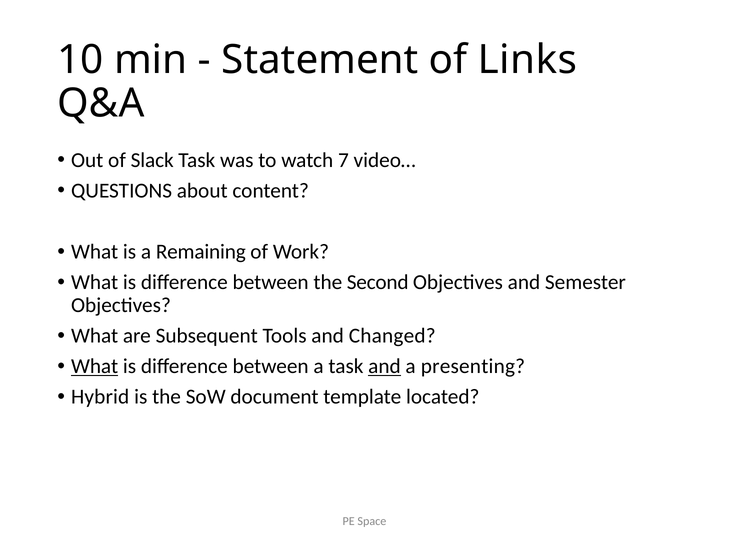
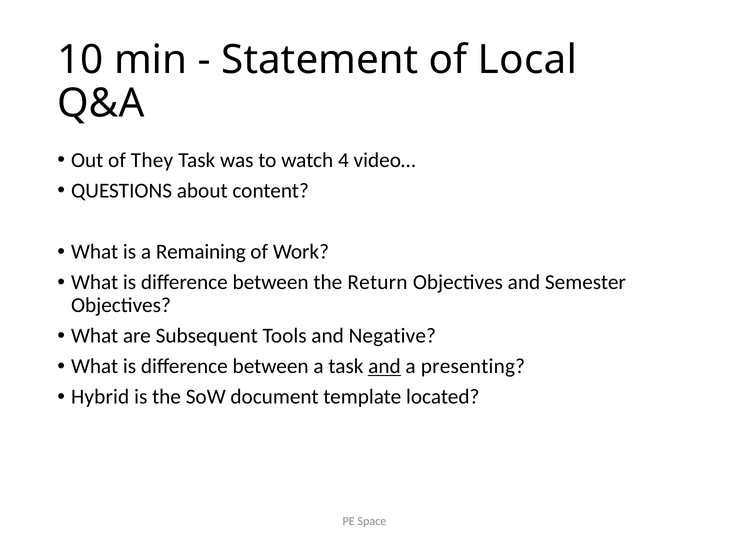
Links: Links -> Local
Slack: Slack -> They
7: 7 -> 4
Second: Second -> Return
Changed: Changed -> Negative
What at (95, 367) underline: present -> none
